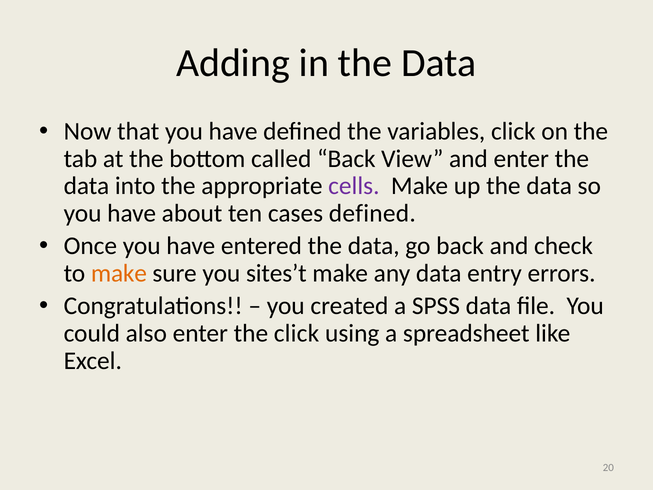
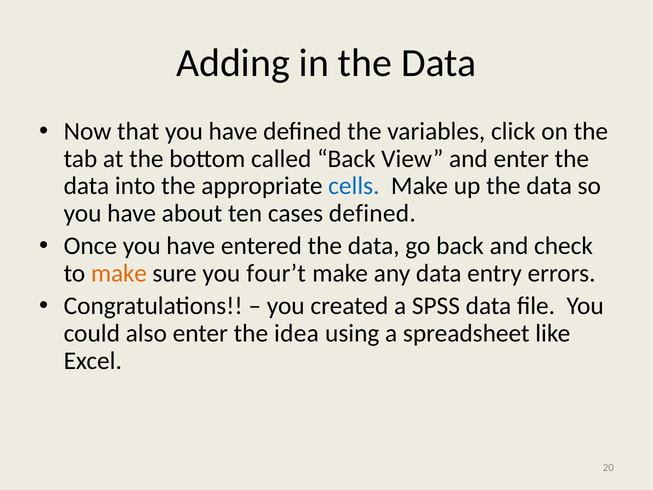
cells colour: purple -> blue
sites’t: sites’t -> four’t
the click: click -> idea
